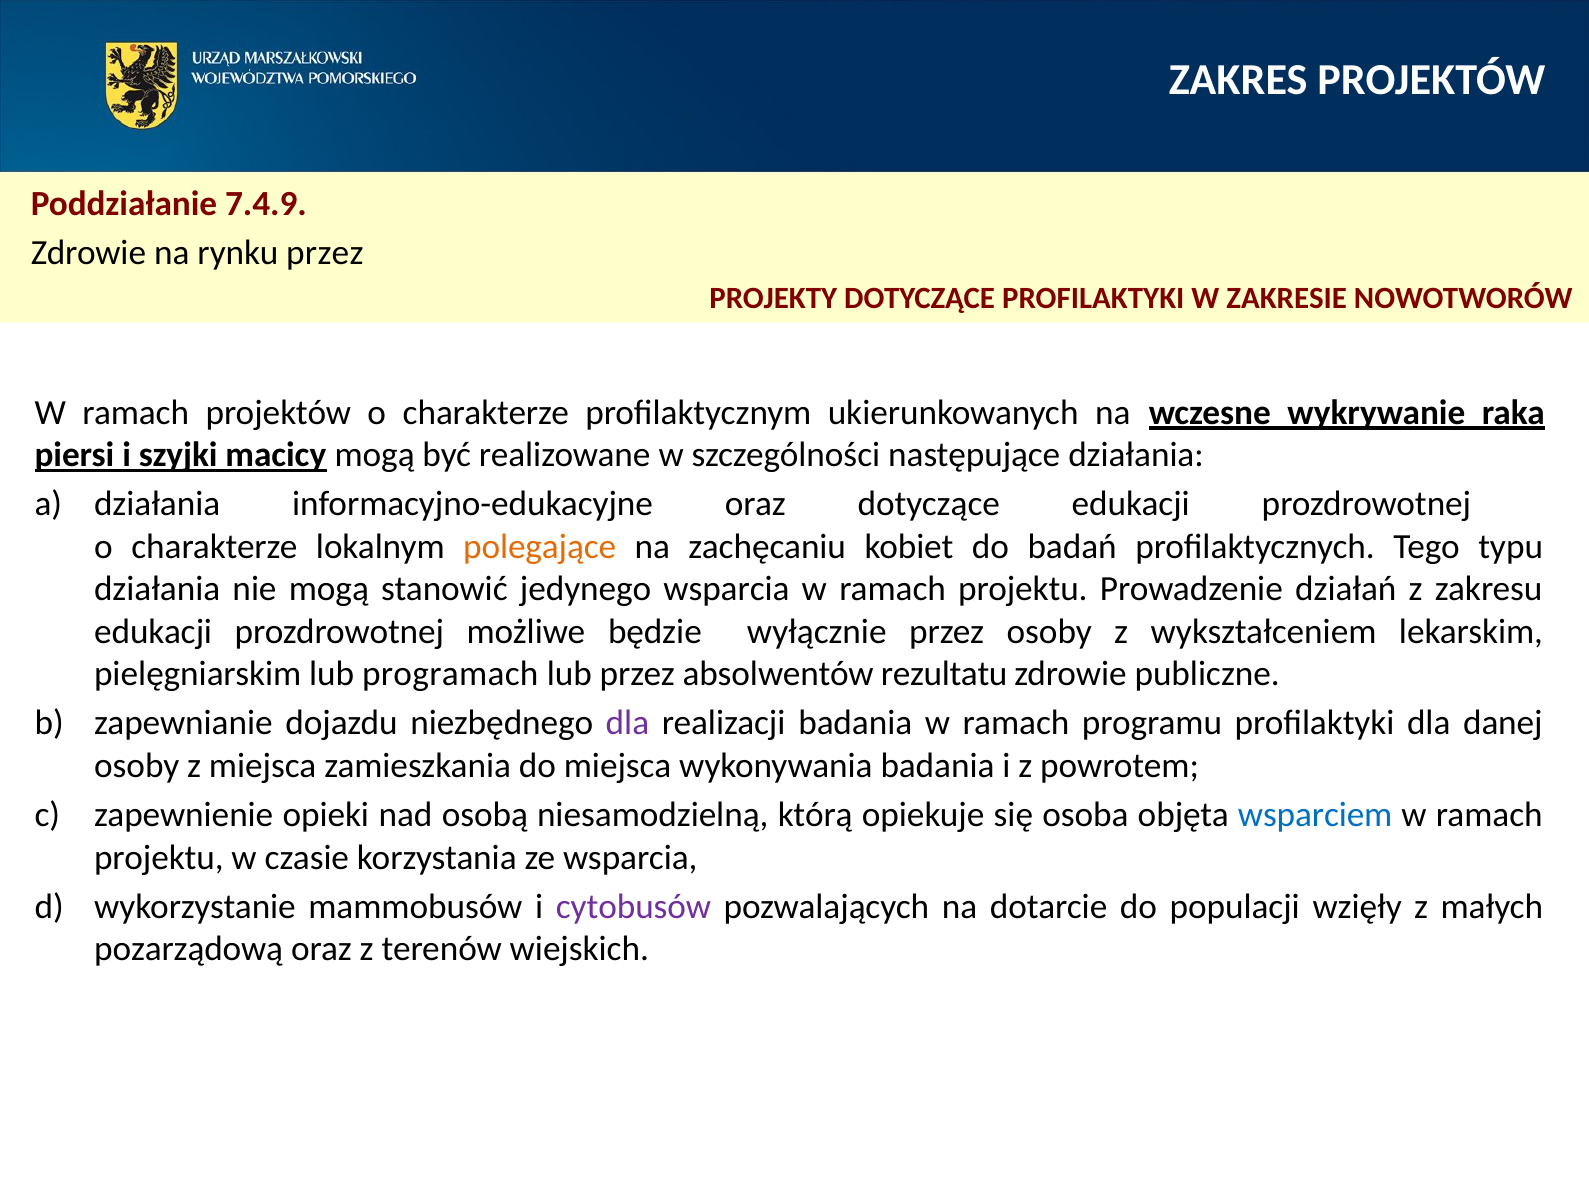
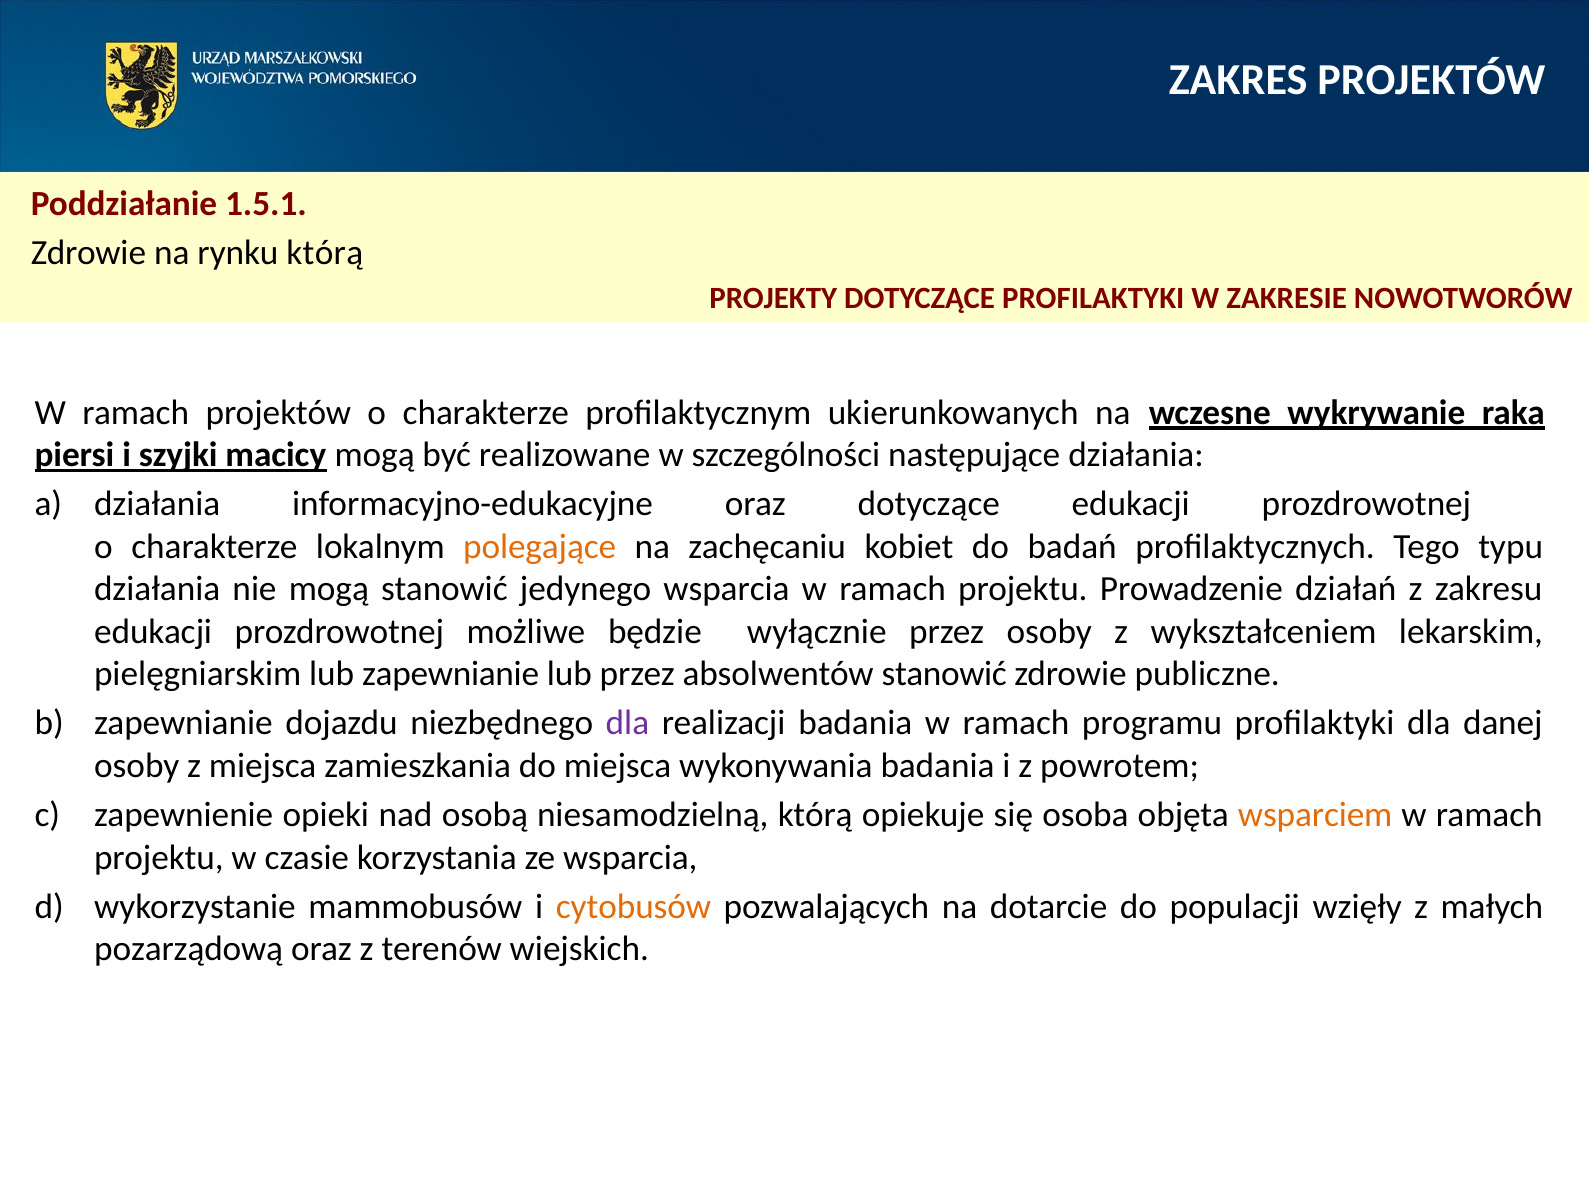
7.4.9: 7.4.9 -> 1.5.1
rynku przez: przez -> którą
lub programach: programach -> zapewnianie
absolwentów rezultatu: rezultatu -> stanowić
wsparciem colour: blue -> orange
cytobusów colour: purple -> orange
